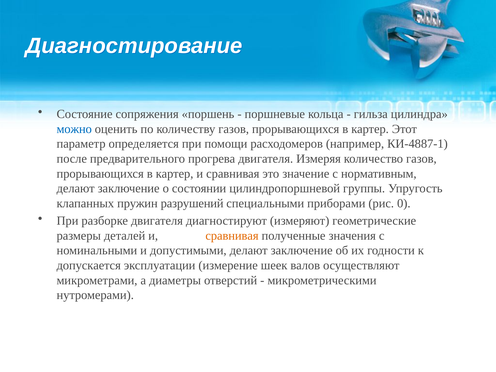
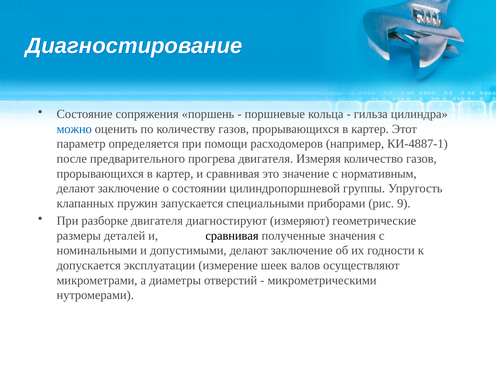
разрушений: разрушений -> запускается
0: 0 -> 9
сравнивая at (232, 236) colour: orange -> black
